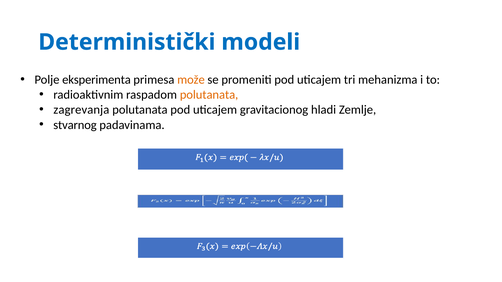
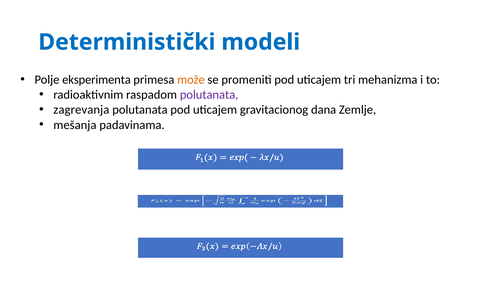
polutanata at (209, 95) colour: orange -> purple
hladi: hladi -> dana
stvarnog: stvarnog -> mešanja
